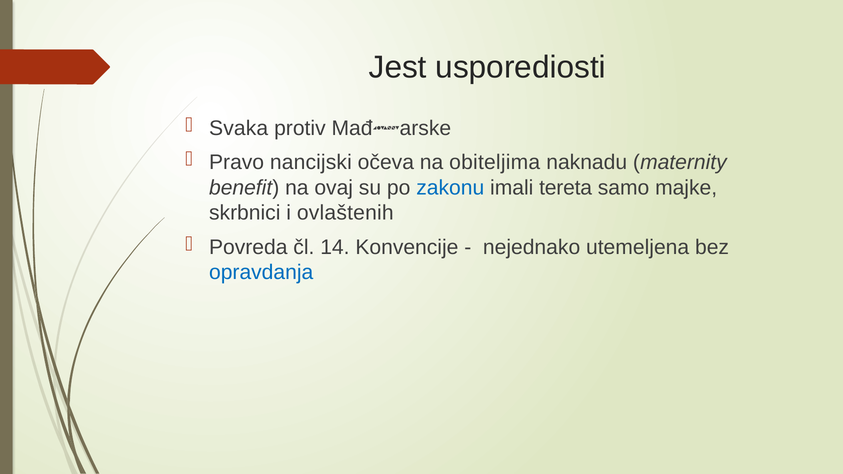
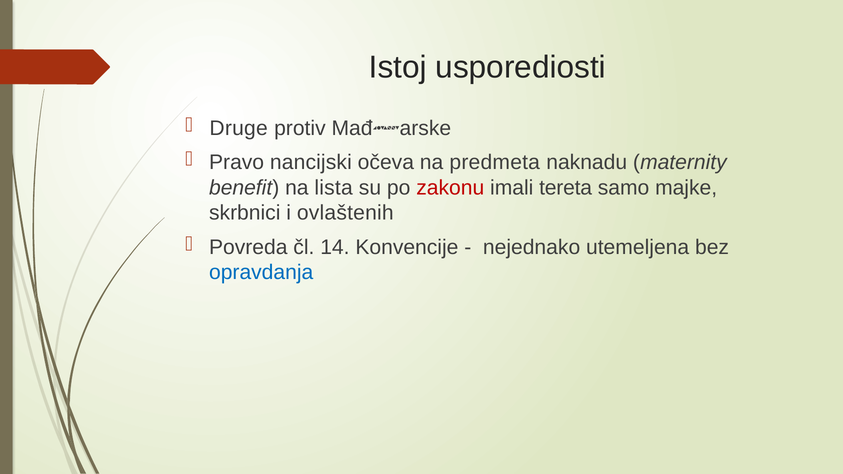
Jest: Jest -> Istoj
Svaka: Svaka -> Druge
obiteljima: obiteljima -> predmeta
ovaj: ovaj -> lista
zakonu colour: blue -> red
